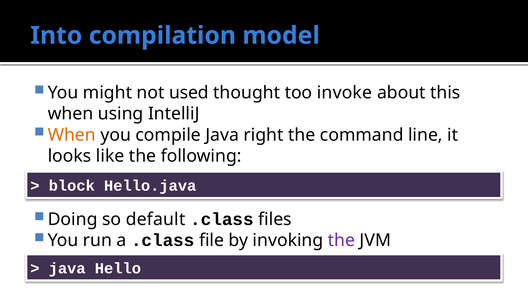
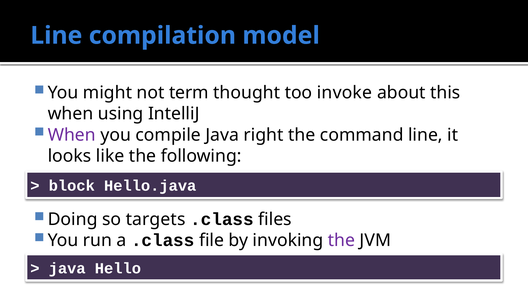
Into at (56, 36): Into -> Line
used: used -> term
When at (72, 135) colour: orange -> purple
default: default -> targets
